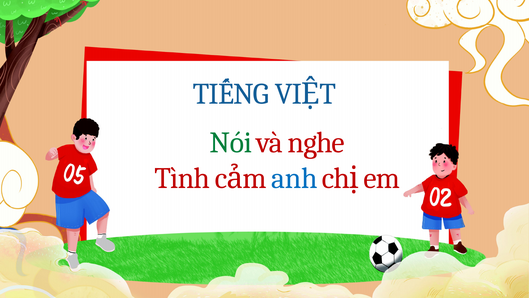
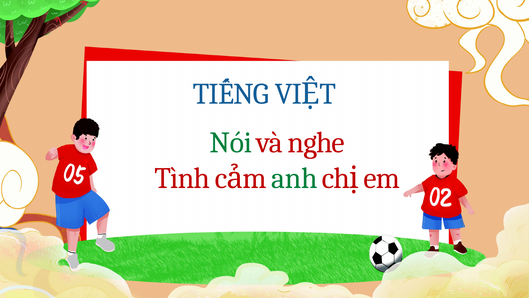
anh colour: blue -> green
